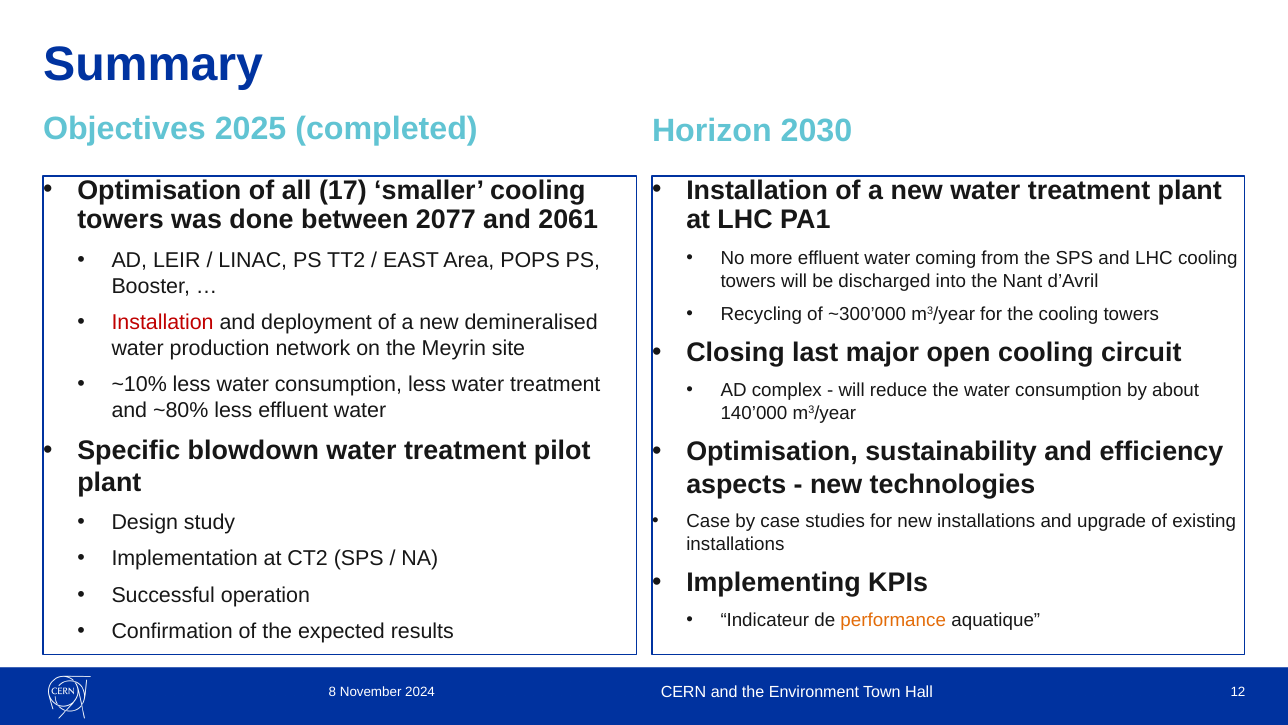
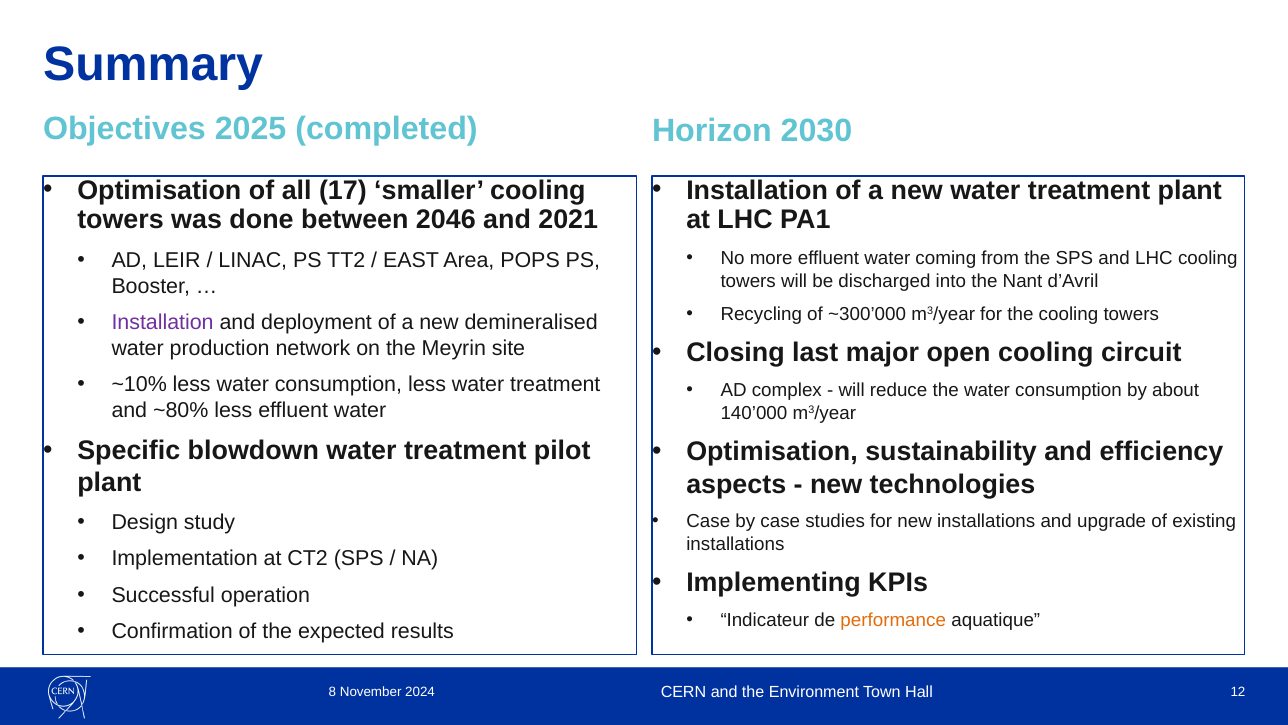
2077: 2077 -> 2046
2061: 2061 -> 2021
Installation at (163, 322) colour: red -> purple
